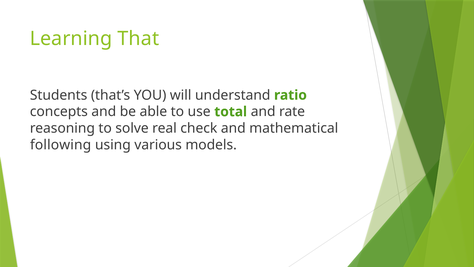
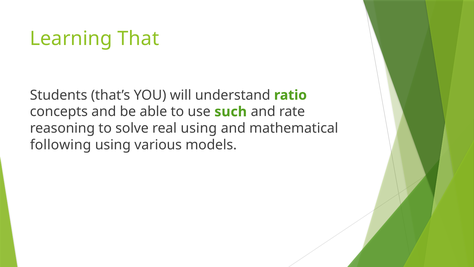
total: total -> such
real check: check -> using
